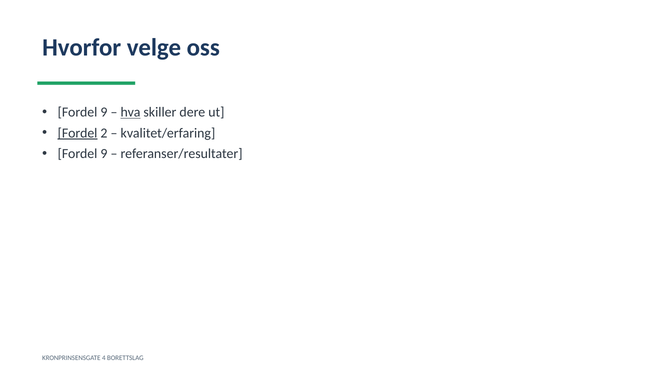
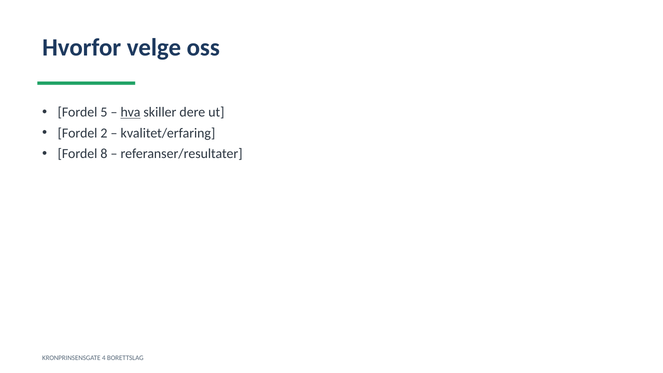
9 at (104, 112): 9 -> 5
Fordel at (78, 133) underline: present -> none
9 at (104, 154): 9 -> 8
